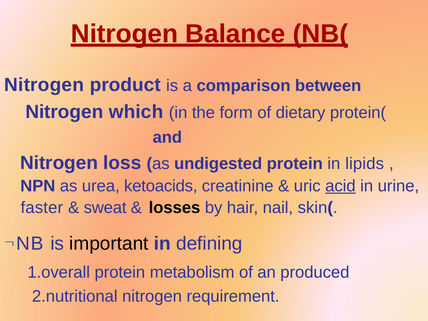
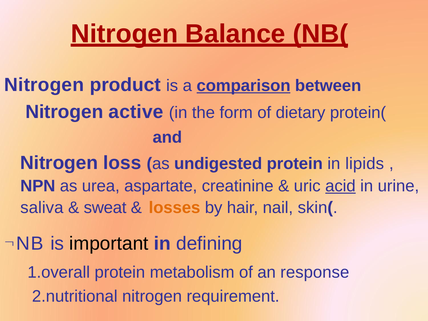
comparison underline: none -> present
which: which -> active
ketoacids: ketoacids -> aspartate
faster: faster -> saliva
losses colour: black -> orange
produced: produced -> response
